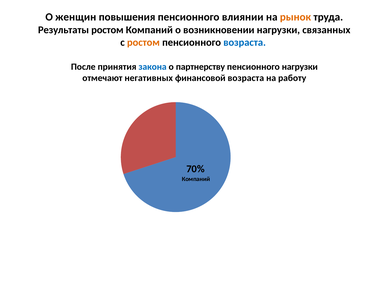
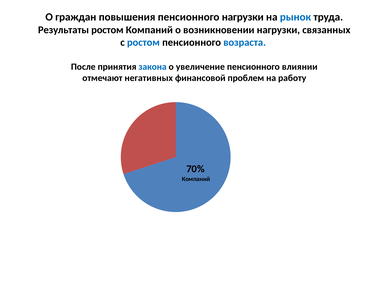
женщин: женщин -> граждан
пенсионного влиянии: влиянии -> нагрузки
рынок colour: orange -> blue
ростом at (143, 42) colour: orange -> blue
партнерству: партнерству -> увеличение
пенсионного нагрузки: нагрузки -> влиянии
финансовой возраста: возраста -> проблем
